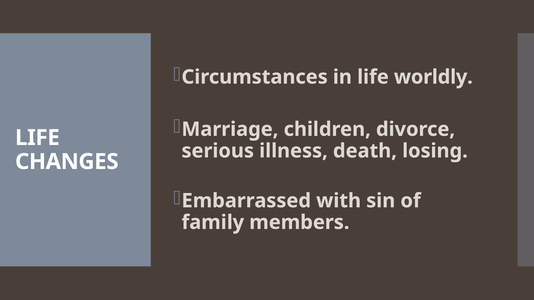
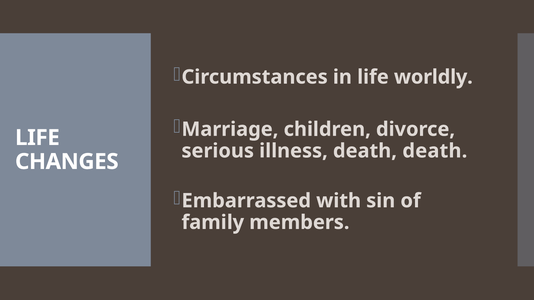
death losing: losing -> death
